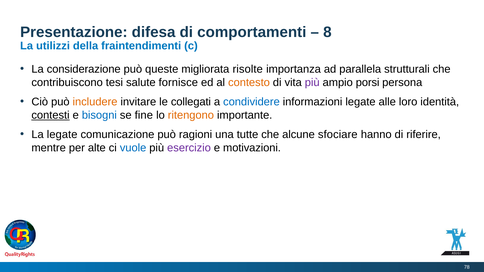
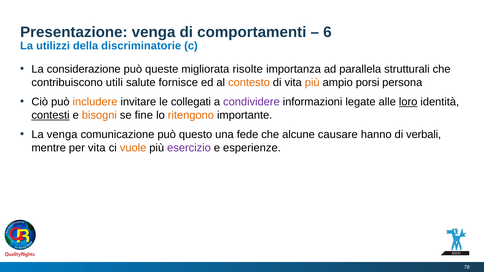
Presentazione difesa: difesa -> venga
8: 8 -> 6
fraintendimenti: fraintendimenti -> discriminatorie
tesi: tesi -> utili
più at (312, 83) colour: purple -> orange
condividere colour: blue -> purple
loro underline: none -> present
bisogni colour: blue -> orange
La legate: legate -> venga
ragioni: ragioni -> questo
tutte: tutte -> fede
sfociare: sfociare -> causare
riferire: riferire -> verbali
per alte: alte -> vita
vuole colour: blue -> orange
motivazioni: motivazioni -> esperienze
